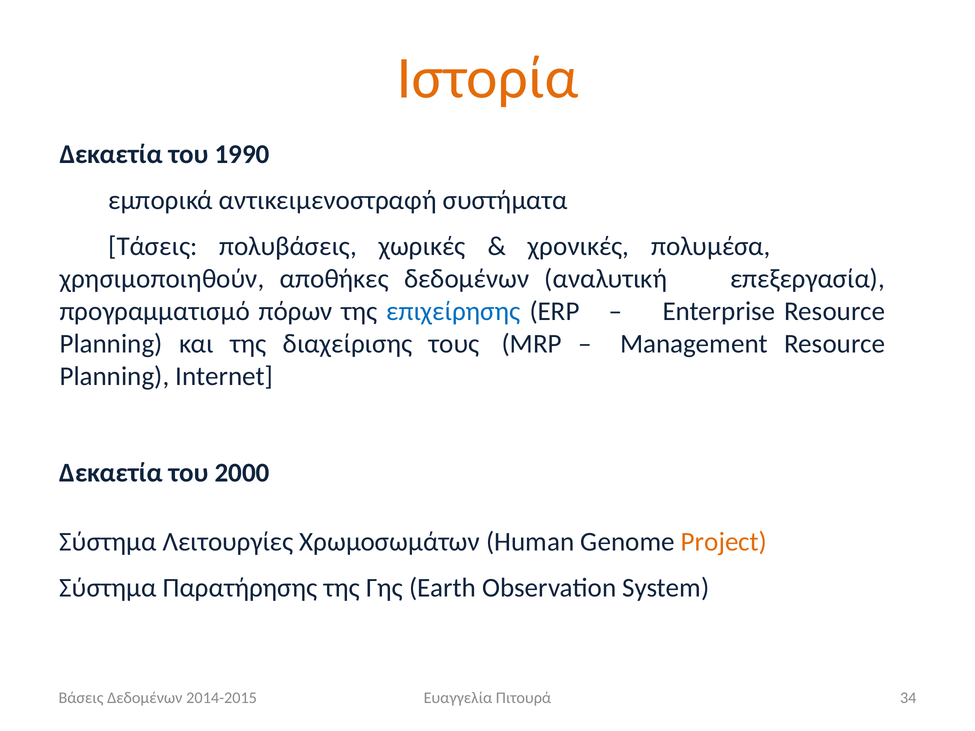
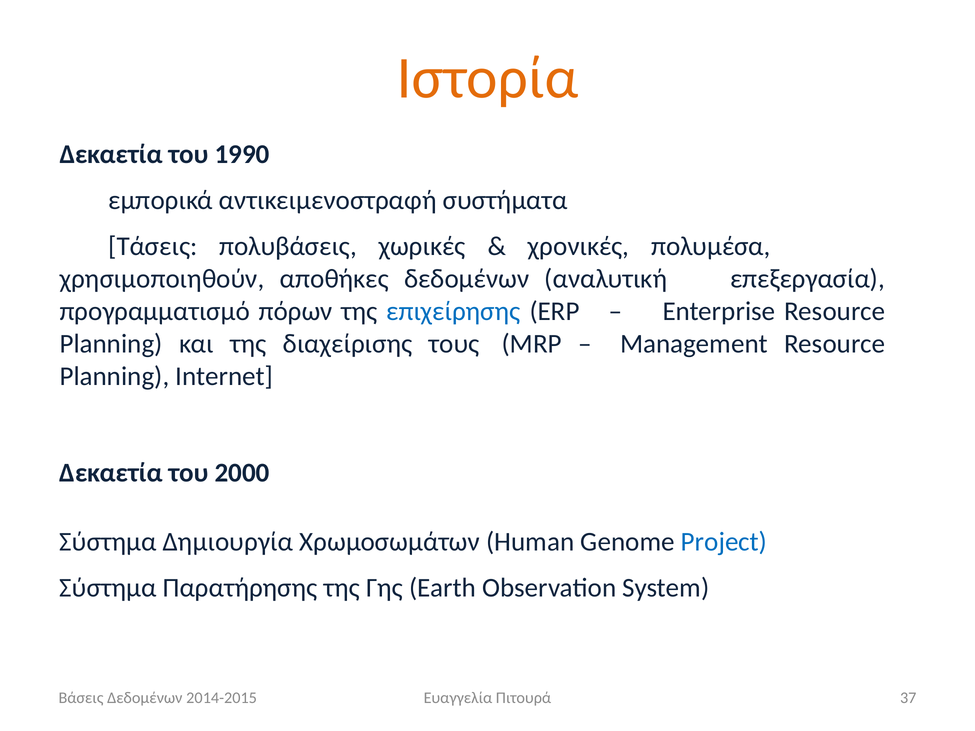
Λειτουργίες: Λειτουργίες -> Δημιουργία
Project colour: orange -> blue
34: 34 -> 37
